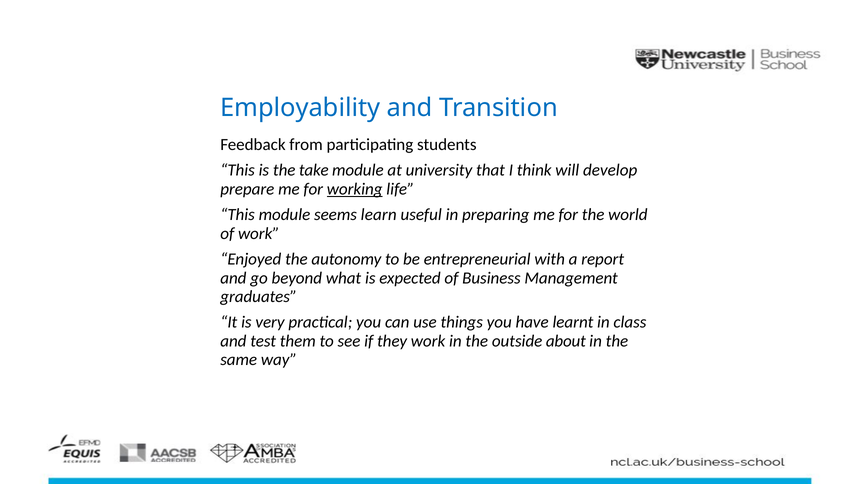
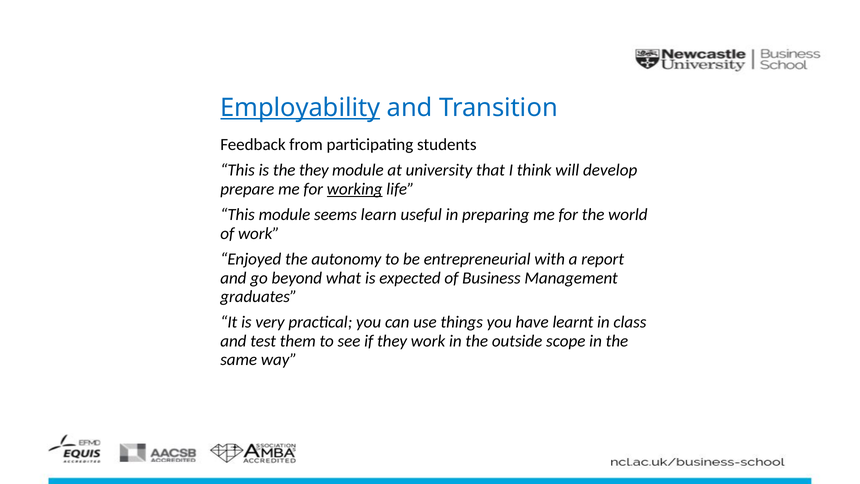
Employability underline: none -> present
the take: take -> they
about: about -> scope
